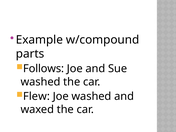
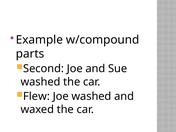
Follows: Follows -> Second
